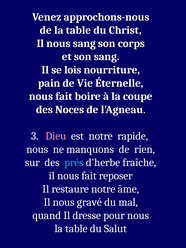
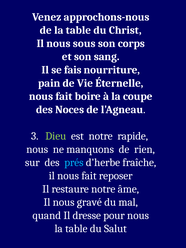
nous sang: sang -> sous
lois: lois -> fais
Dieu colour: pink -> light green
